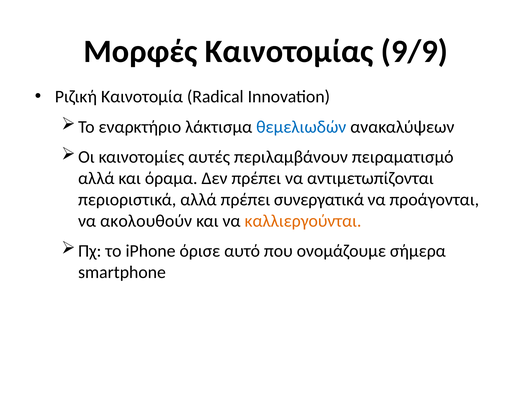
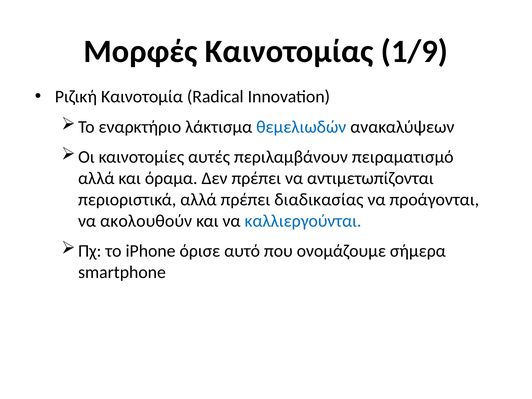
9/9: 9/9 -> 1/9
συνεργατικά: συνεργατικά -> διαδικασίας
καλλιεργούνται colour: orange -> blue
